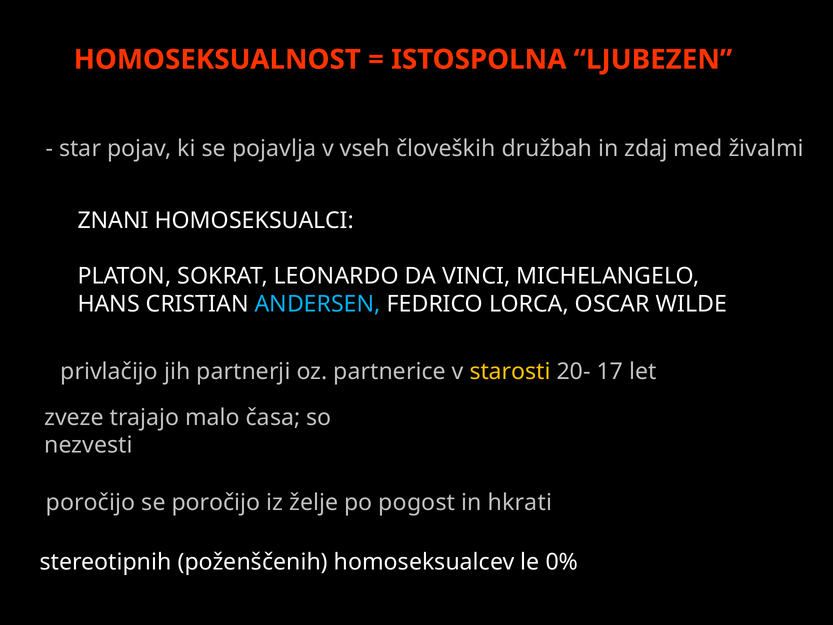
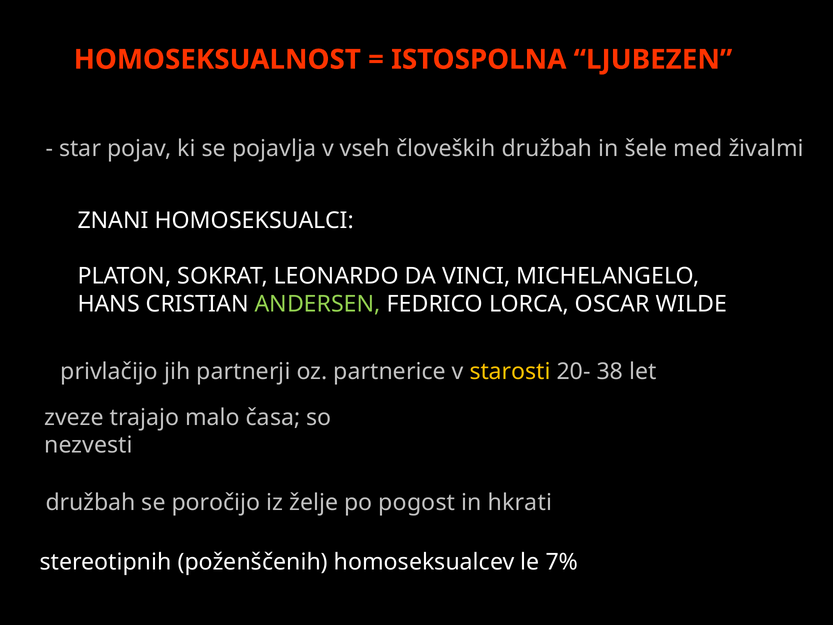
zdaj: zdaj -> šele
ANDERSEN colour: light blue -> light green
17: 17 -> 38
poročijo at (90, 502): poročijo -> družbah
0%: 0% -> 7%
